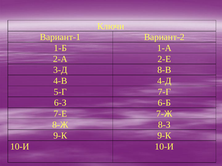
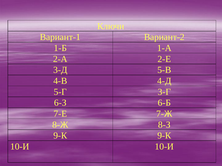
8-В: 8-В -> 5-В
7-Г: 7-Г -> 3-Г
